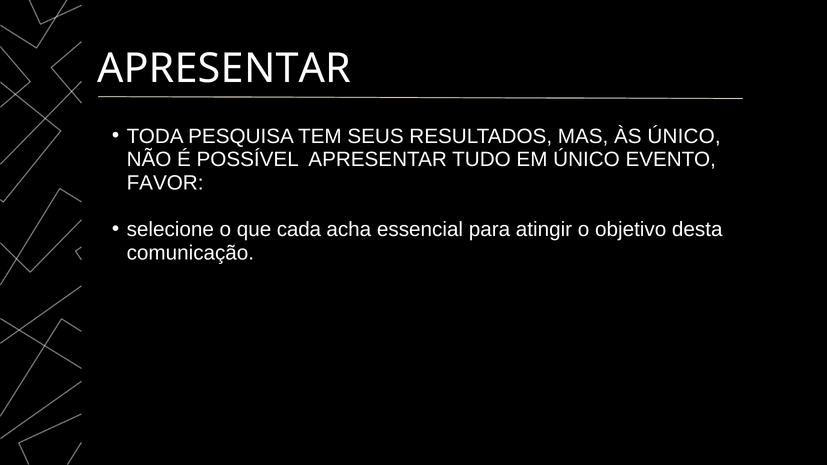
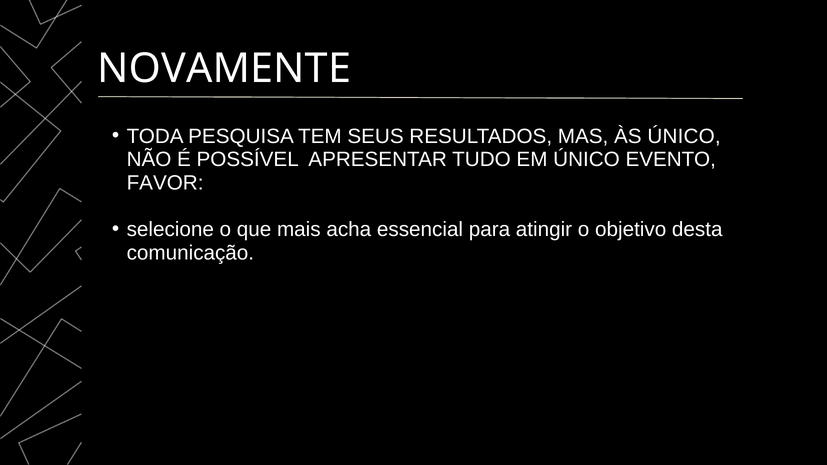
APRESENTAR at (224, 69): APRESENTAR -> NOVAMENTE
cada: cada -> mais
